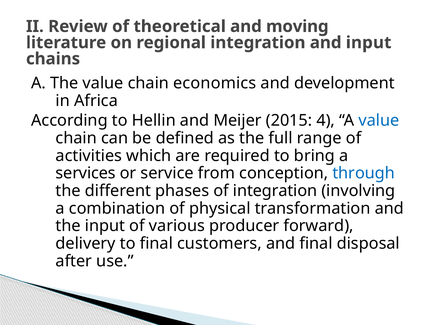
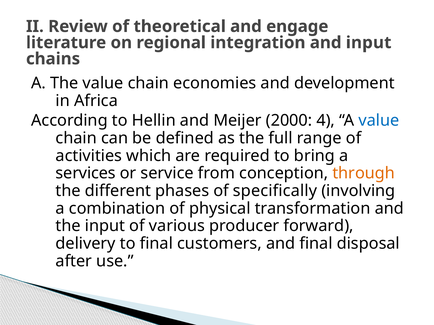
moving: moving -> engage
economics: economics -> economies
2015: 2015 -> 2000
through colour: blue -> orange
of integration: integration -> specifically
